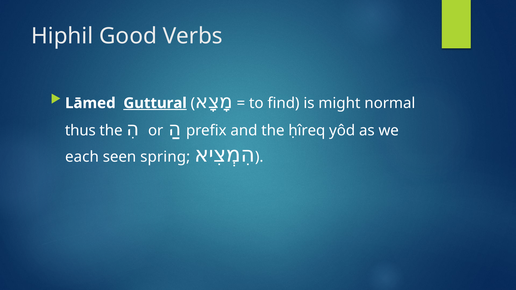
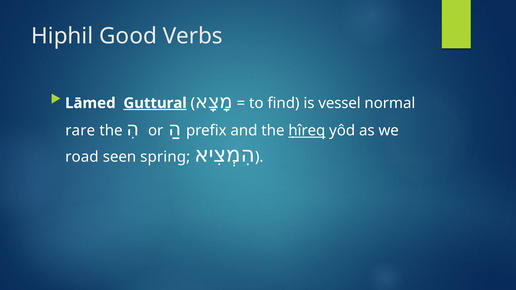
might: might -> vessel
ḥîreq underline: none -> present
thus: thus -> rare
each: each -> road
